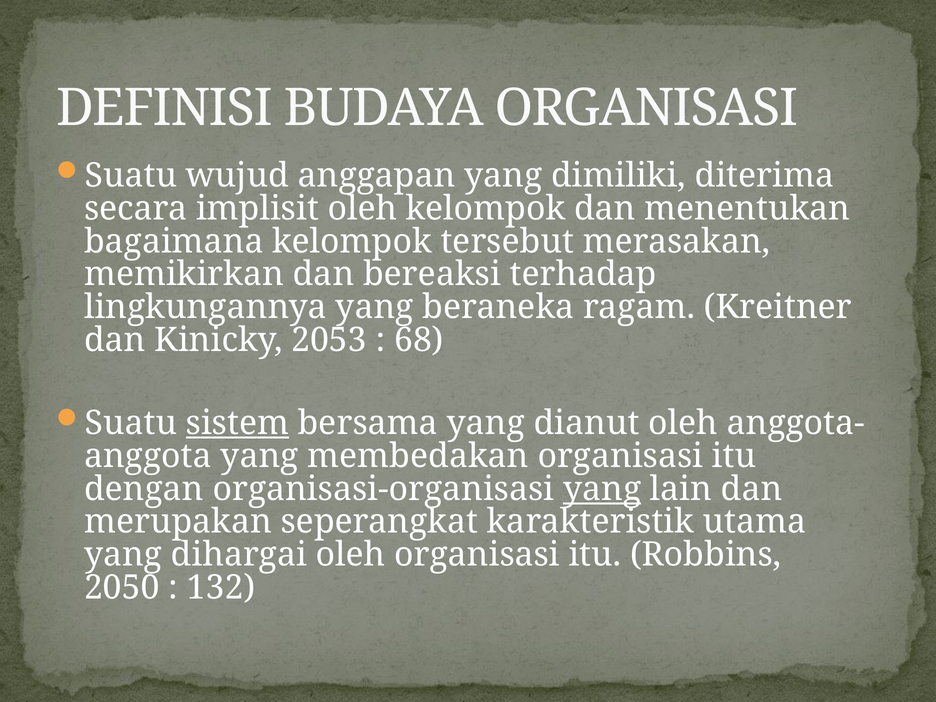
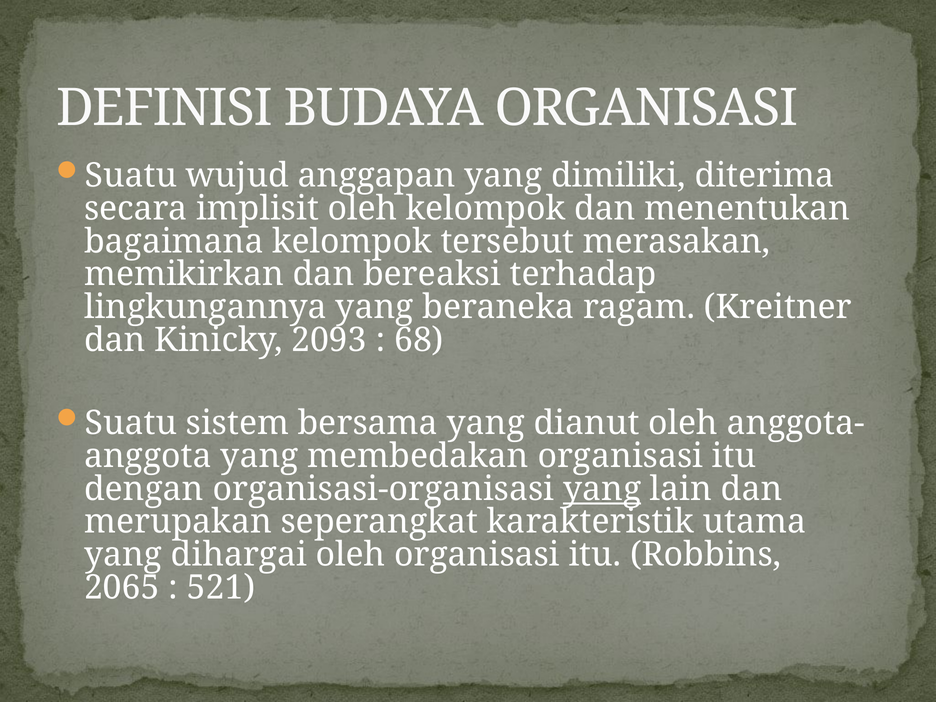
2053: 2053 -> 2093
sistem underline: present -> none
2050: 2050 -> 2065
132: 132 -> 521
